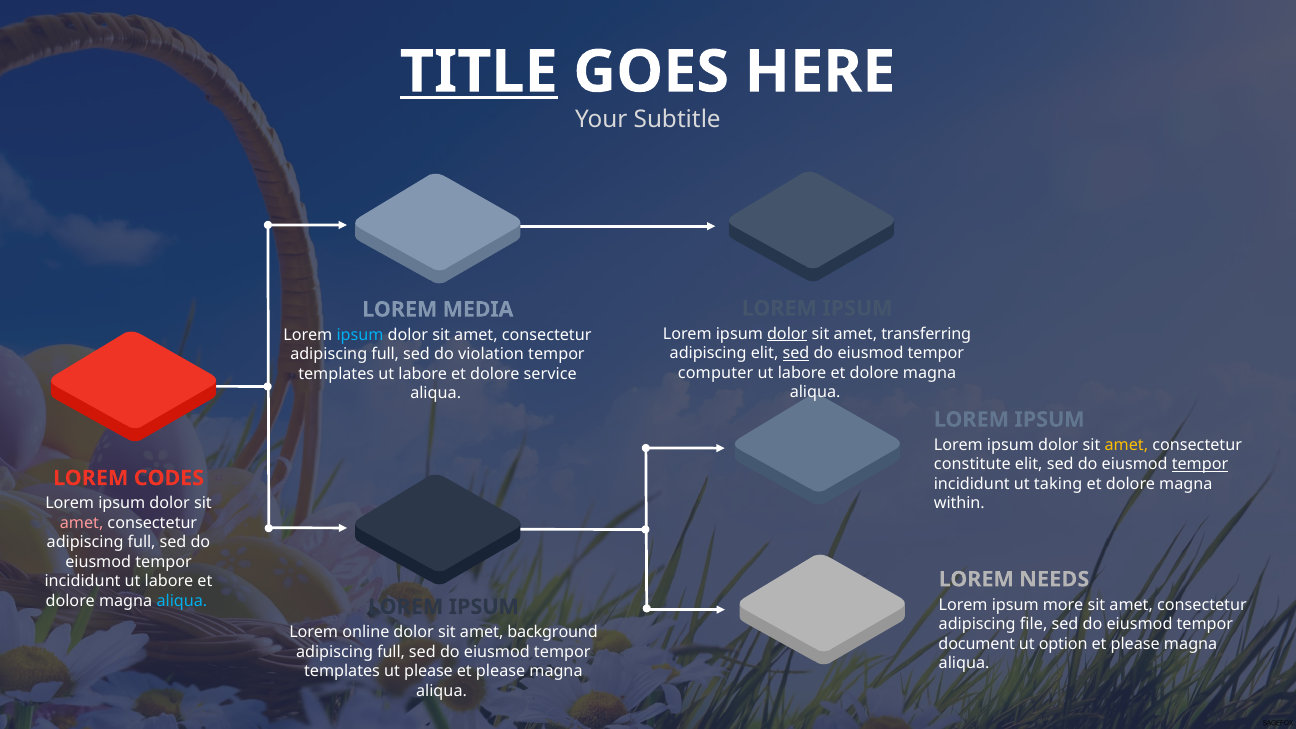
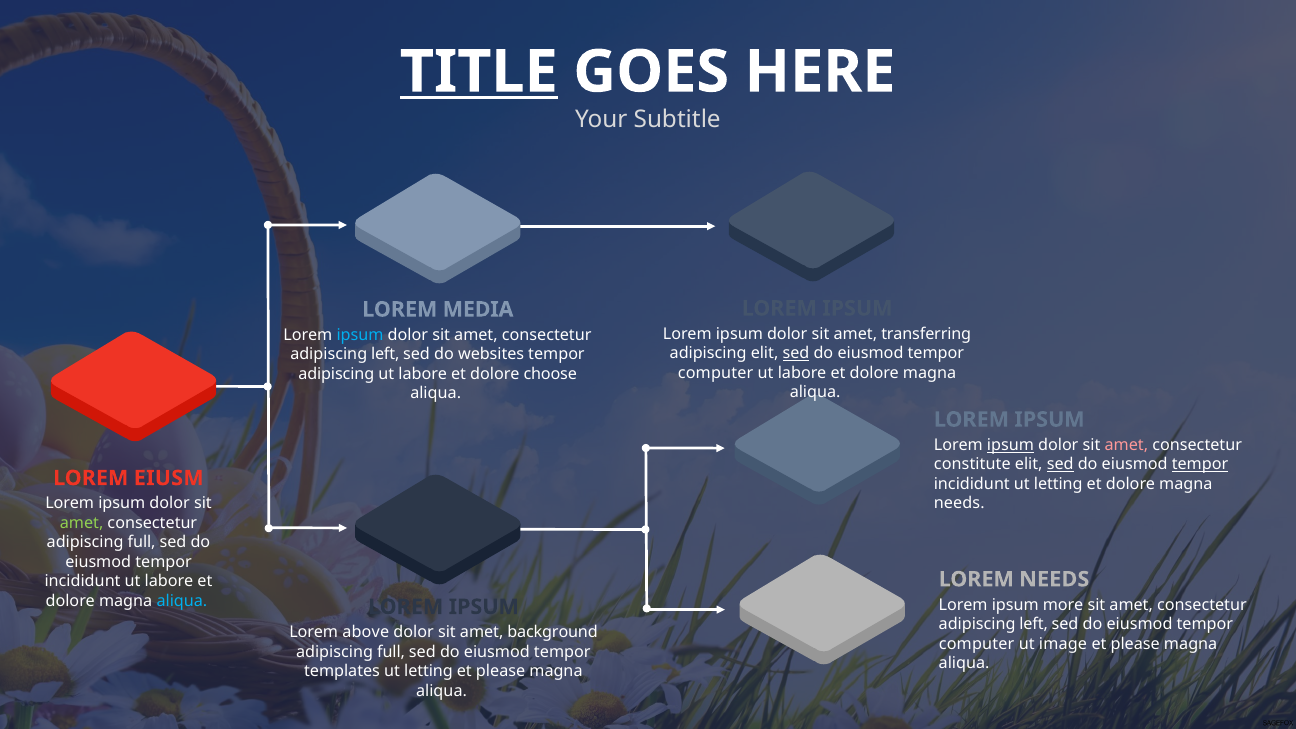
dolor at (787, 334) underline: present -> none
full at (385, 354): full -> left
violation: violation -> websites
templates at (336, 374): templates -> adipiscing
service: service -> choose
ipsum at (1010, 445) underline: none -> present
amet at (1126, 445) colour: yellow -> pink
sed at (1060, 465) underline: none -> present
CODES: CODES -> EIUSM
incididunt ut taking: taking -> letting
within at (959, 503): within -> needs
amet at (82, 523) colour: pink -> light green
file at (1034, 624): file -> left
online: online -> above
document at (977, 644): document -> computer
option: option -> image
please at (429, 671): please -> letting
